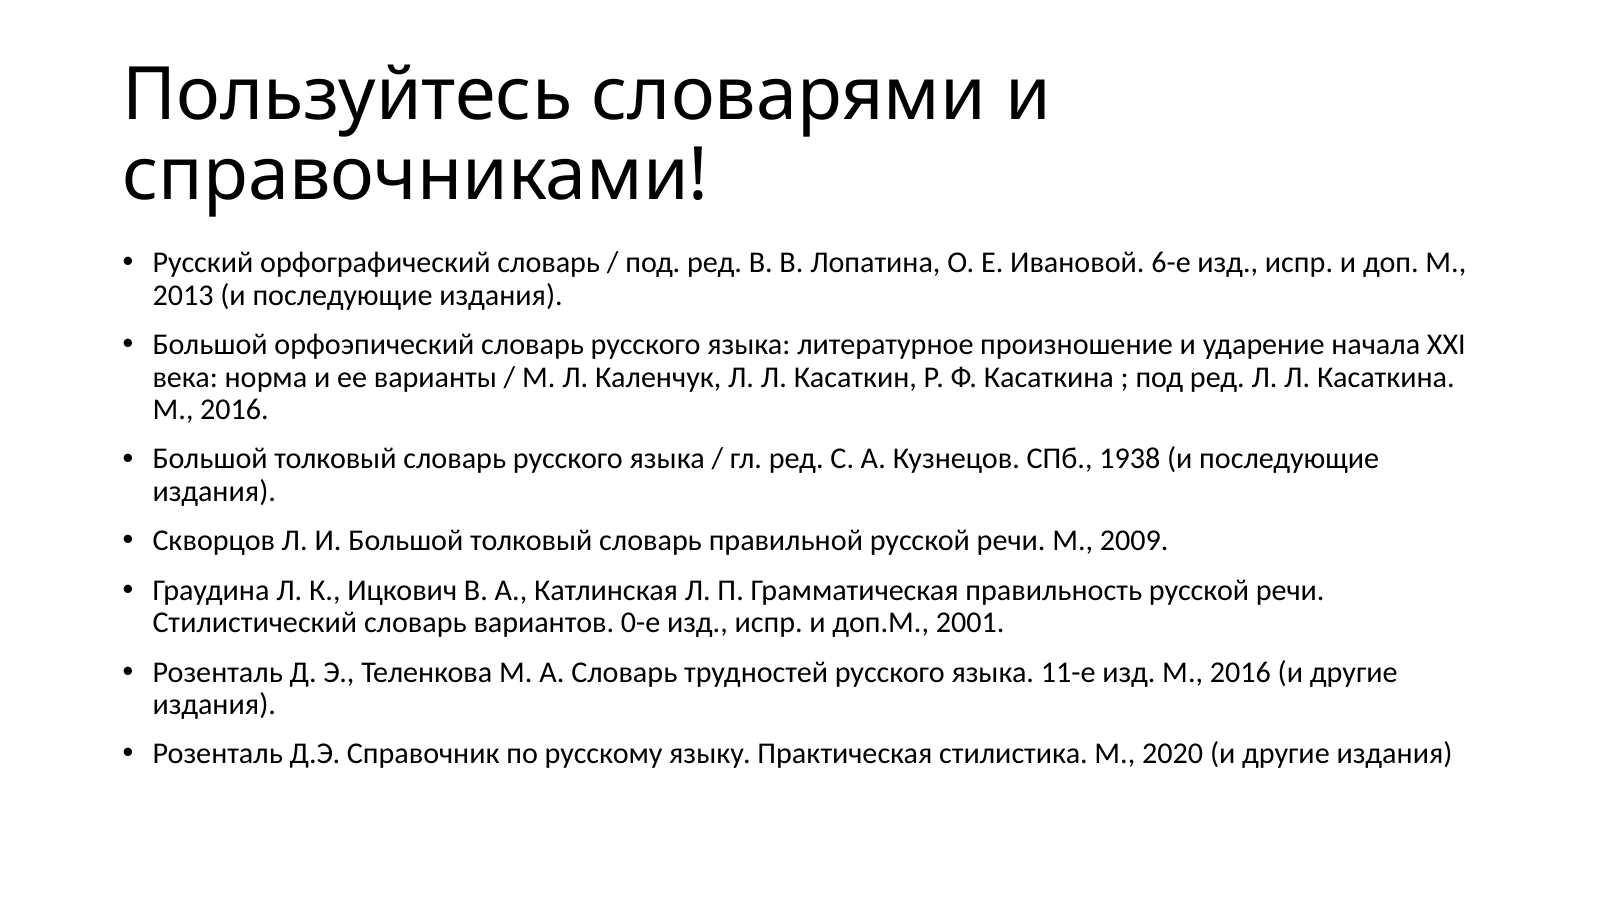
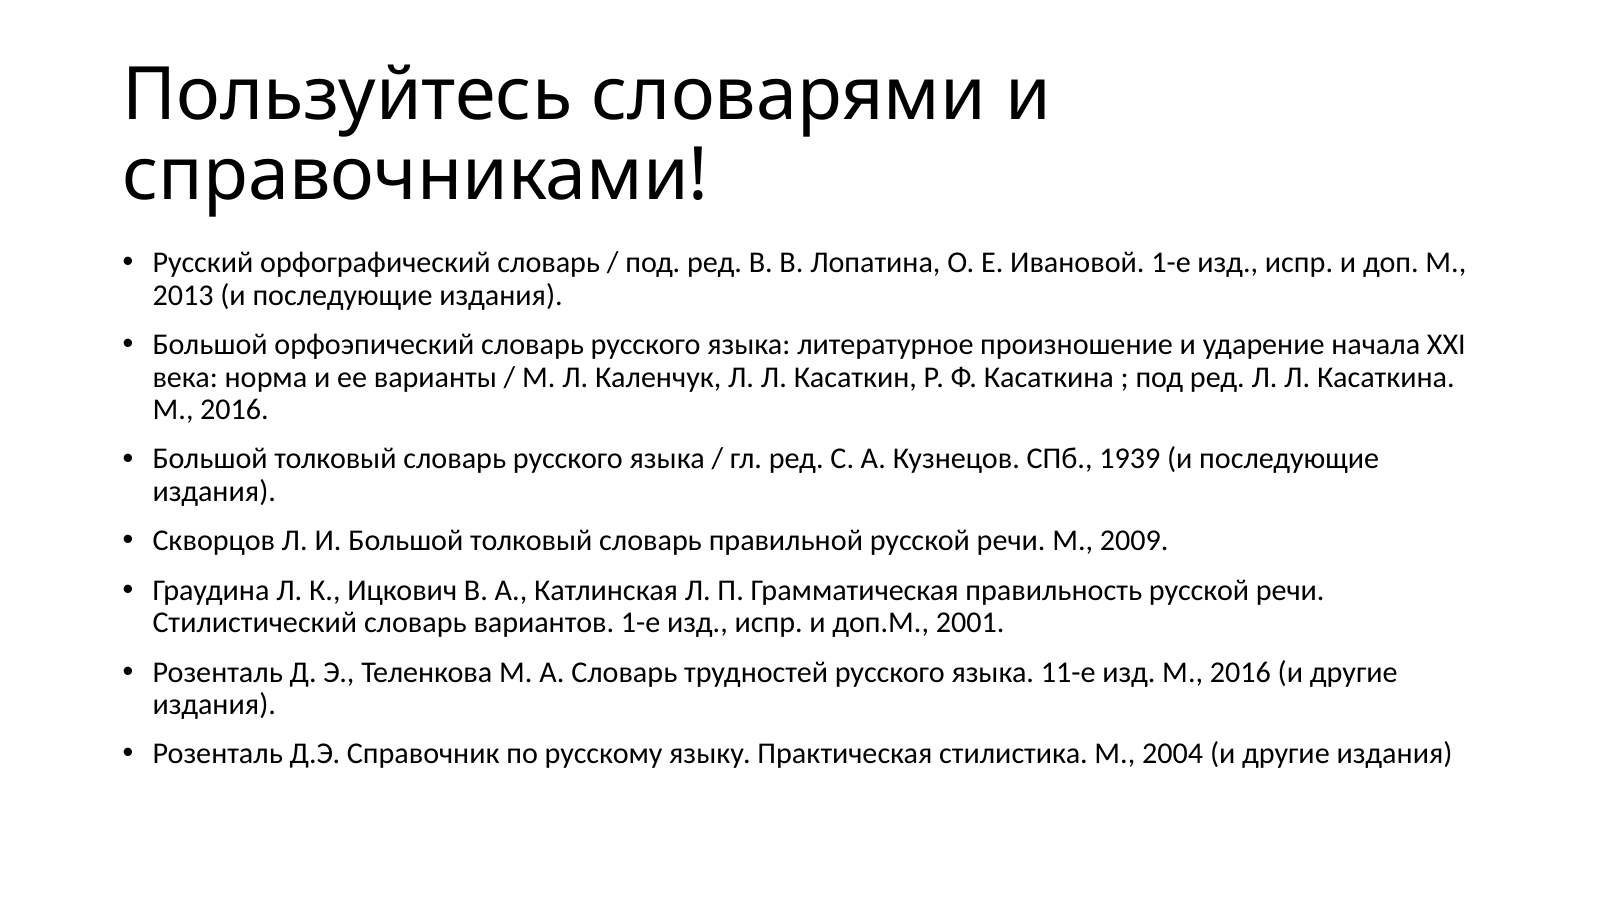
Ивановой 6-е: 6-е -> 1-е
1938: 1938 -> 1939
вариантов 0-е: 0-е -> 1-е
2020: 2020 -> 2004
